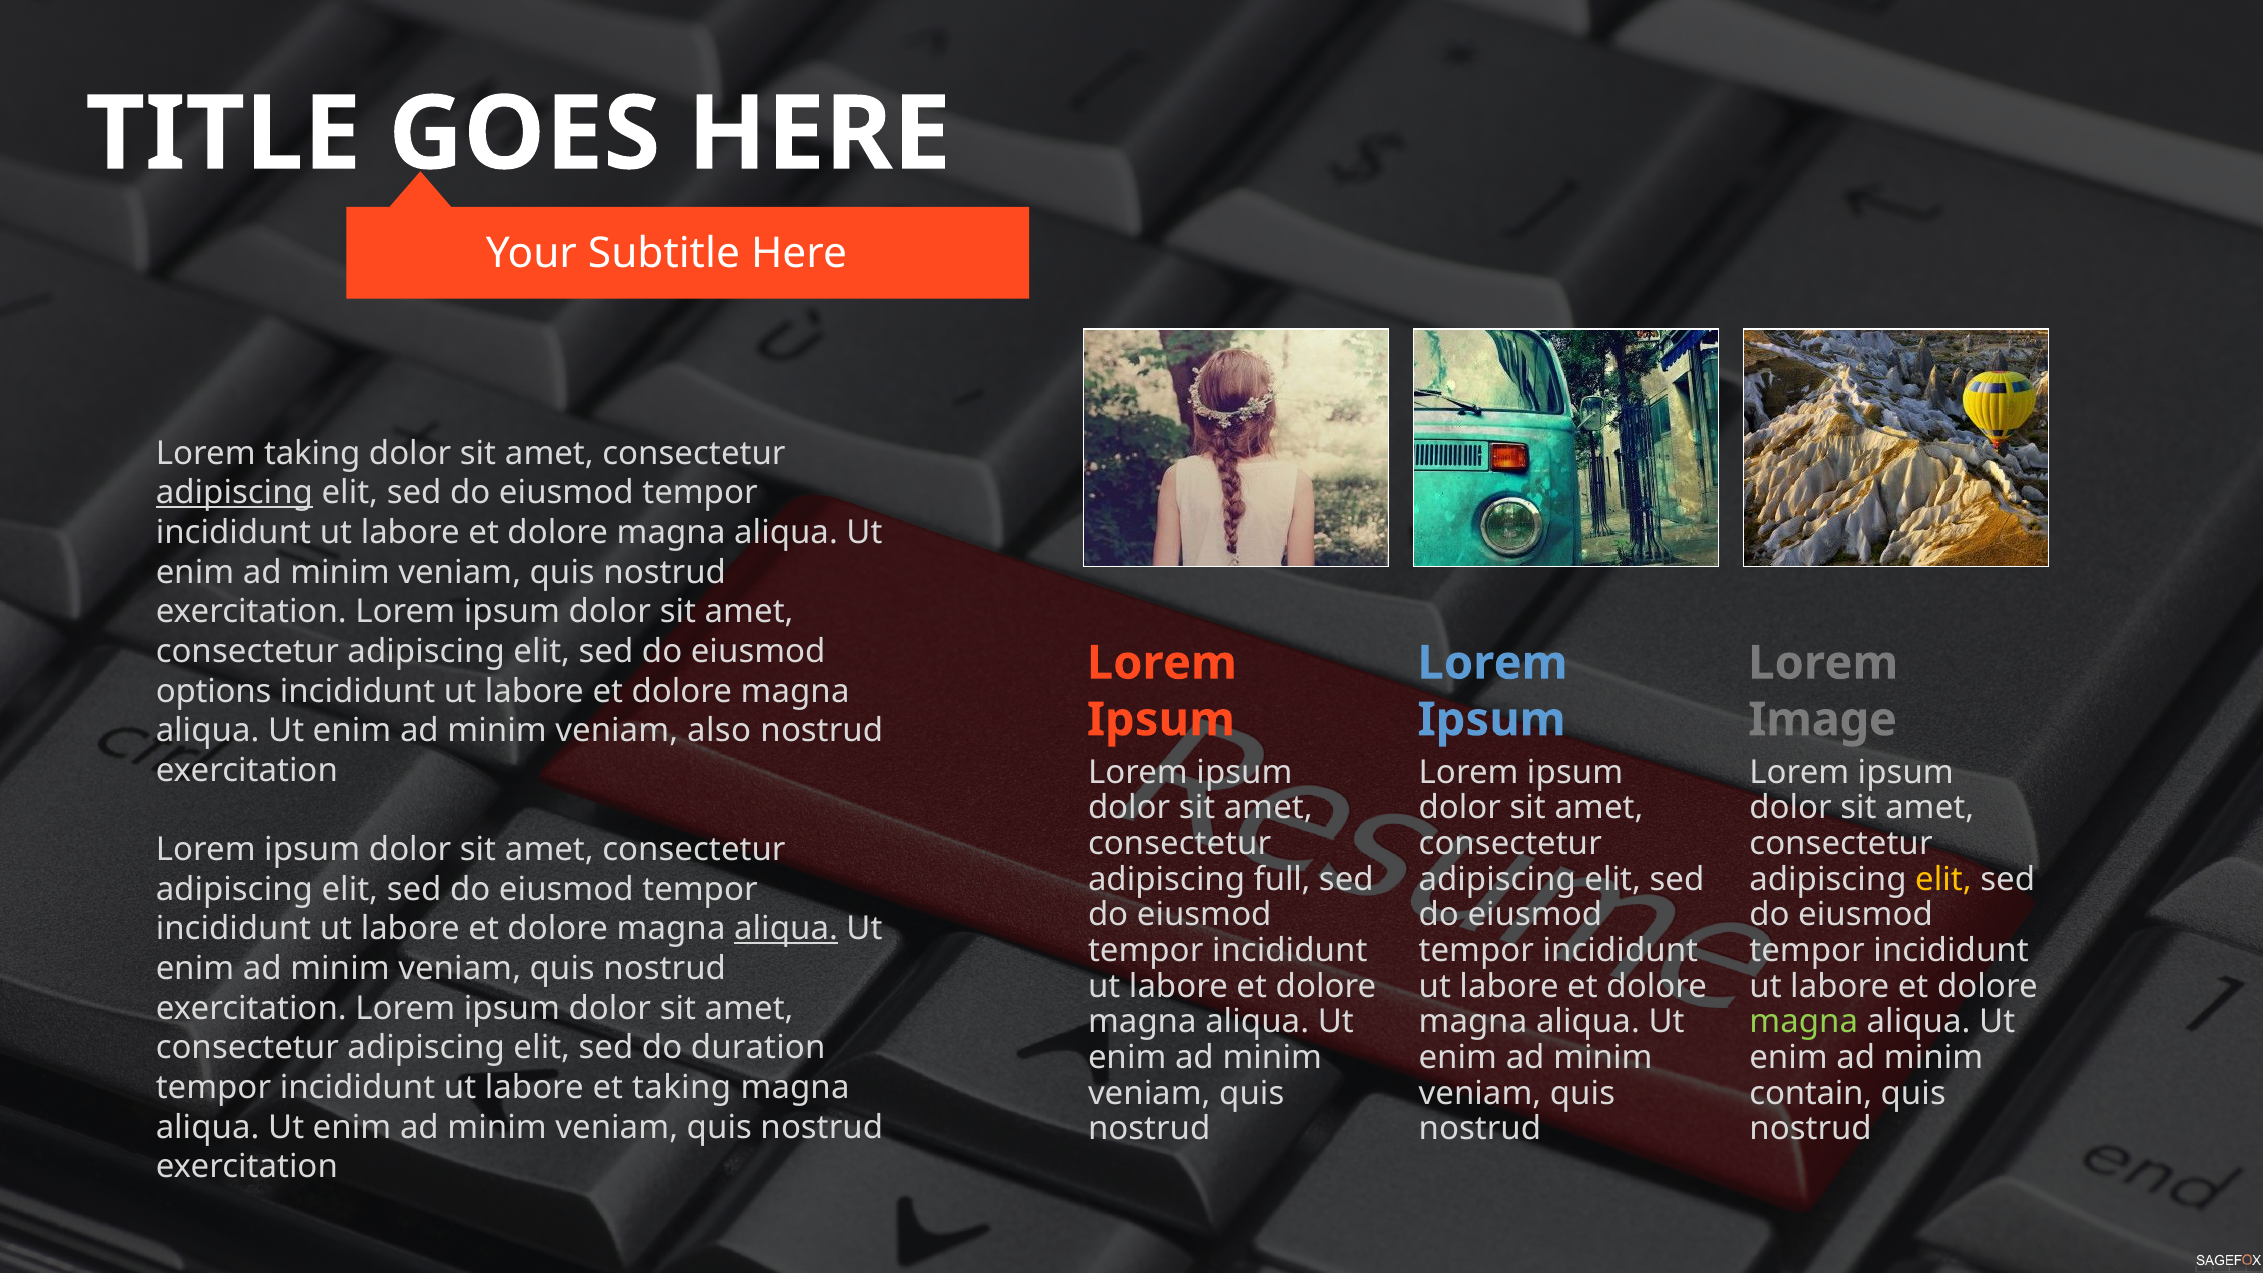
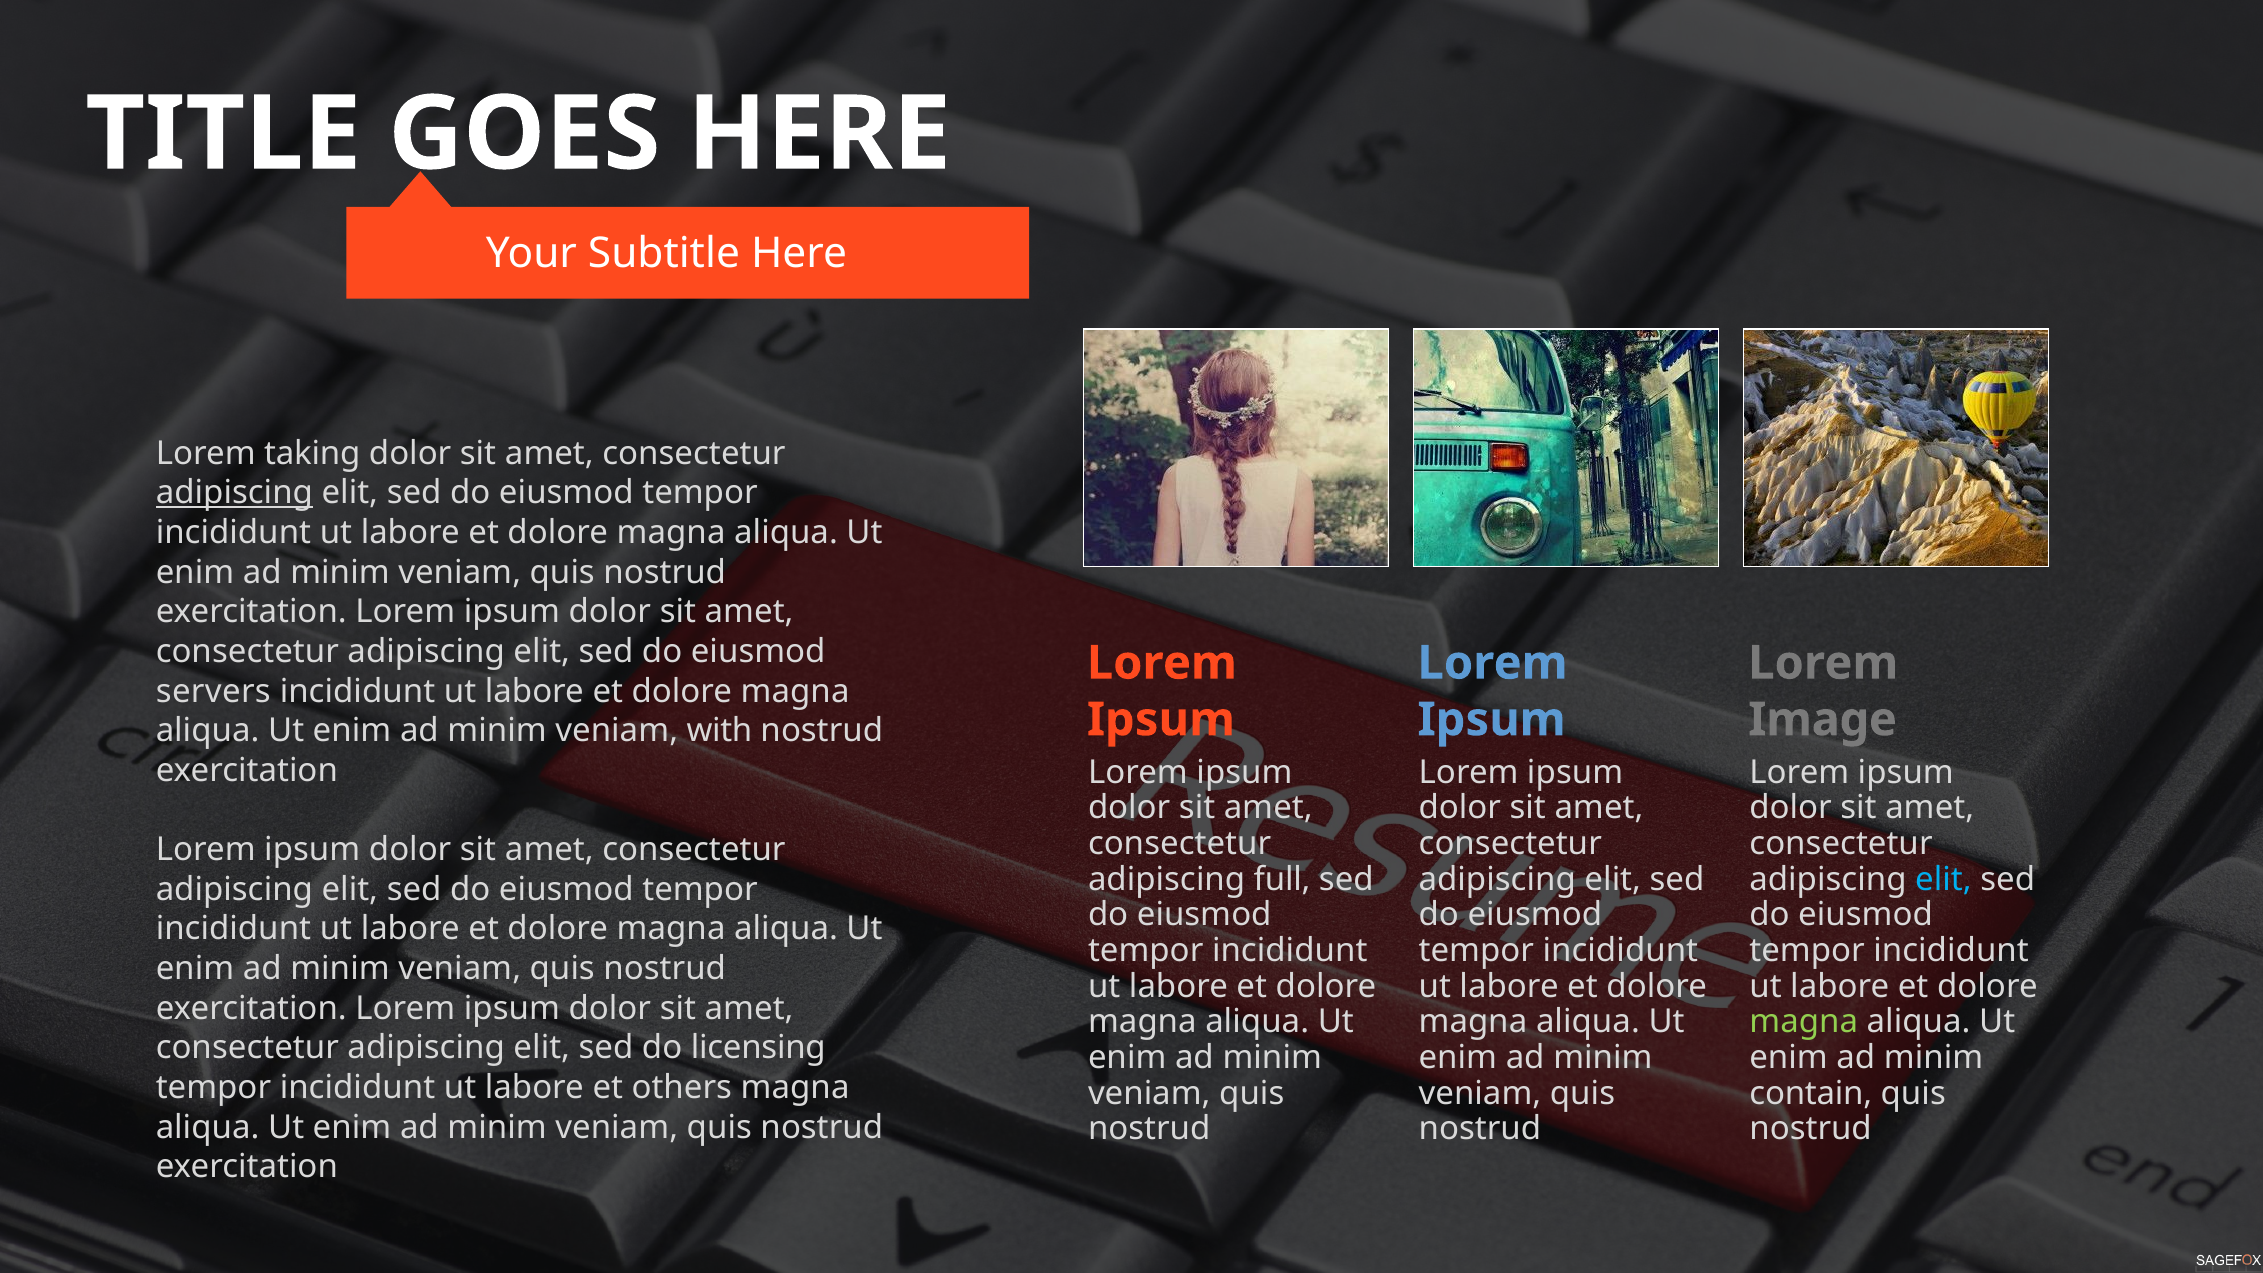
options: options -> servers
also: also -> with
elit at (1943, 879) colour: yellow -> light blue
aliqua at (786, 929) underline: present -> none
duration: duration -> licensing
et taking: taking -> others
